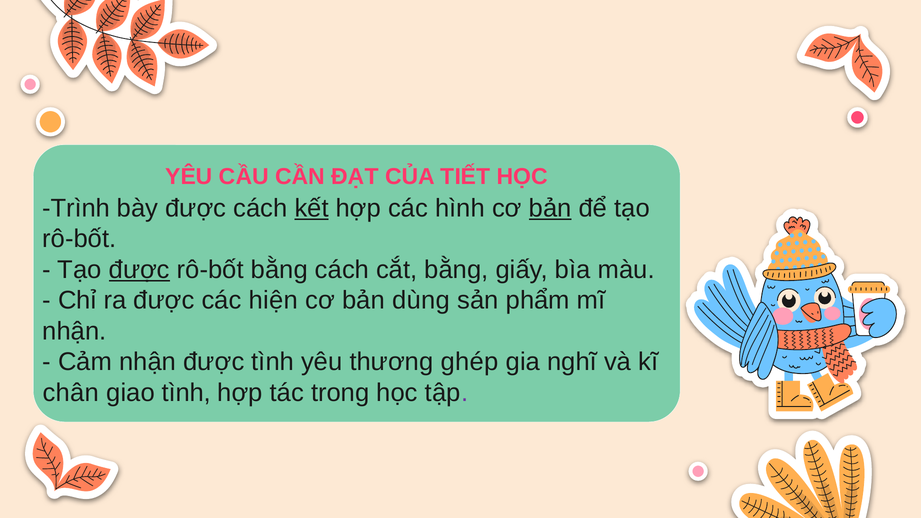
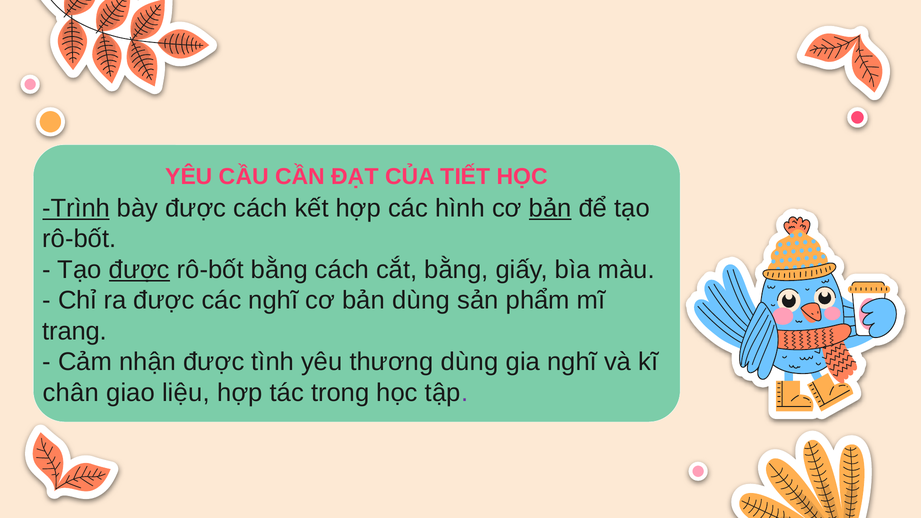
Trình underline: none -> present
kết underline: present -> none
các hiện: hiện -> nghĩ
nhận at (74, 331): nhận -> trang
thương ghép: ghép -> dùng
giao tình: tình -> liệu
